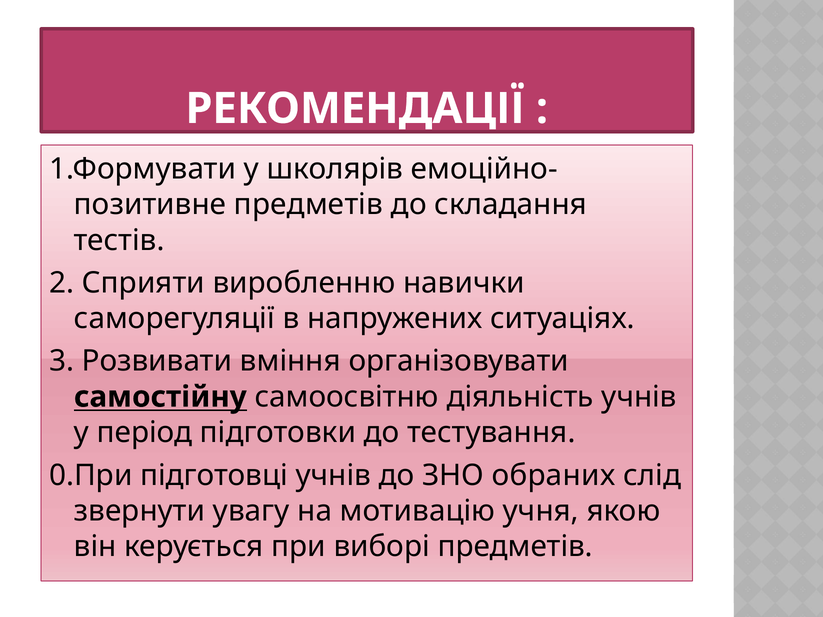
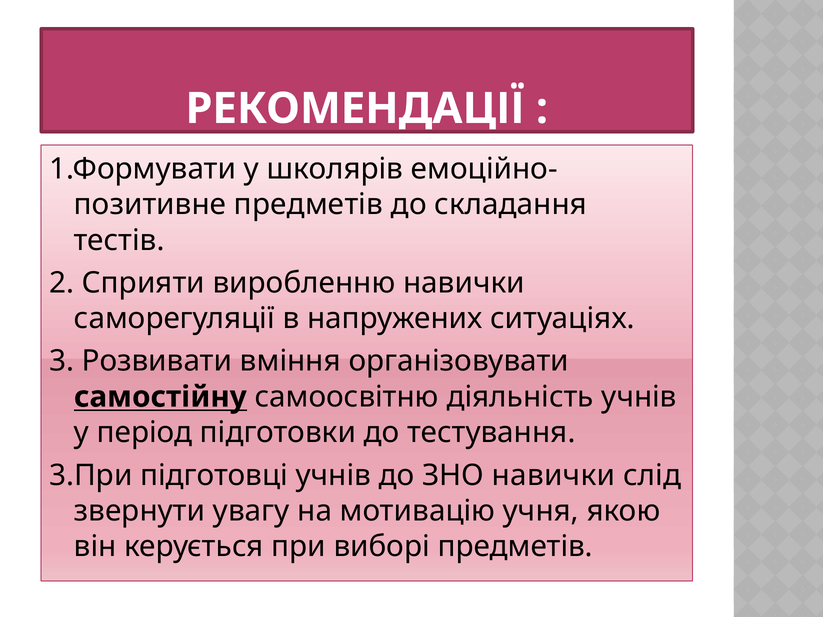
0.При: 0.При -> 3.При
ЗНО обраних: обраних -> навички
